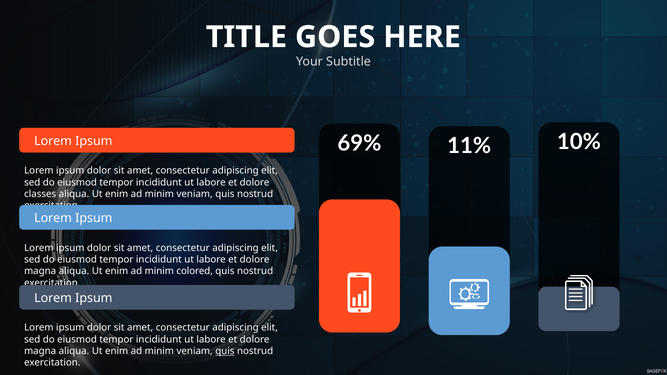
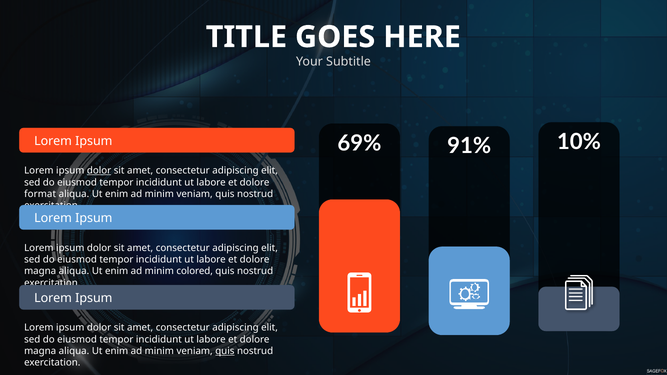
11%: 11% -> 91%
dolor at (99, 171) underline: none -> present
classes: classes -> format
